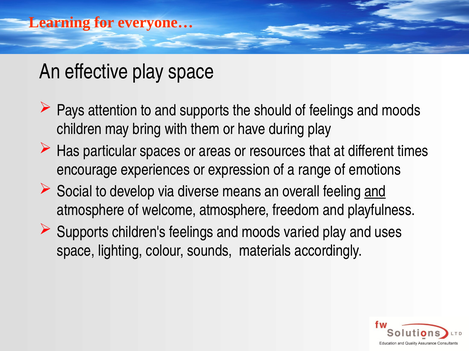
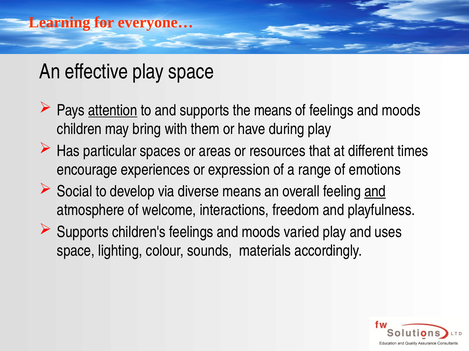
attention underline: none -> present
the should: should -> means
welcome atmosphere: atmosphere -> interactions
